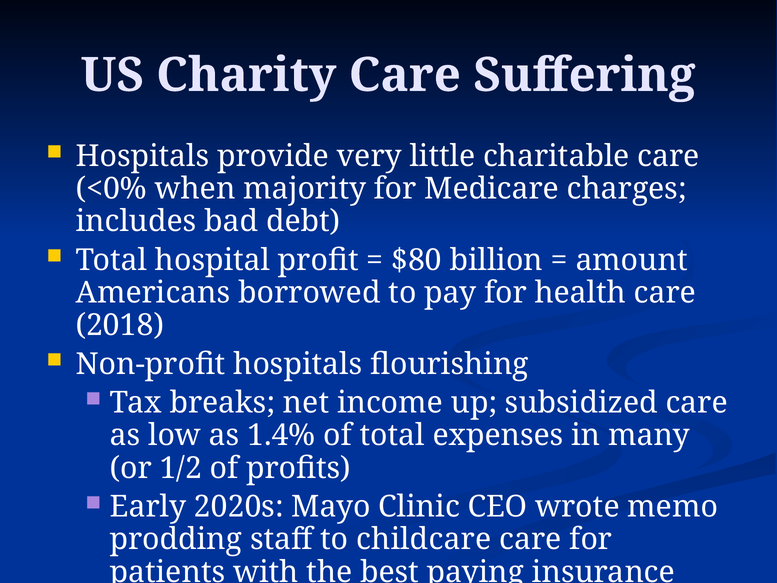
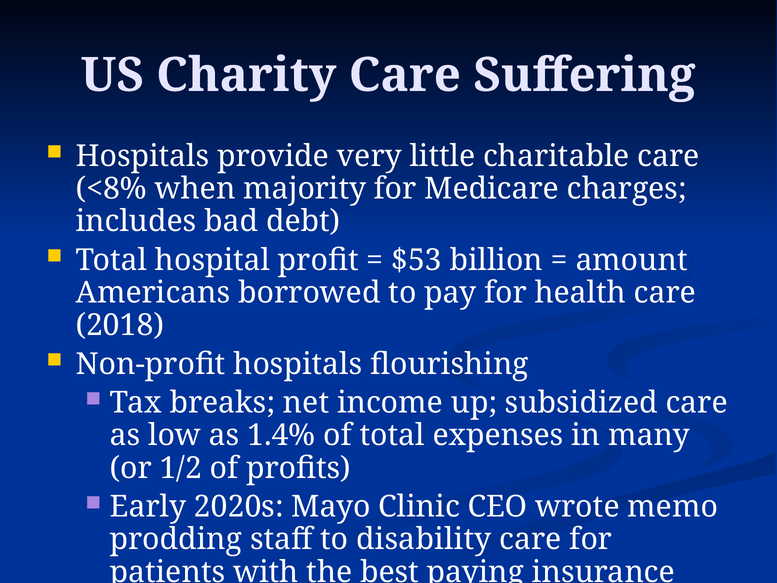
<0%: <0% -> <8%
$80: $80 -> $53
childcare: childcare -> disability
